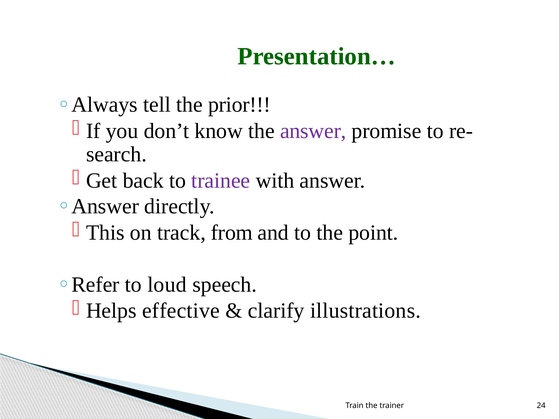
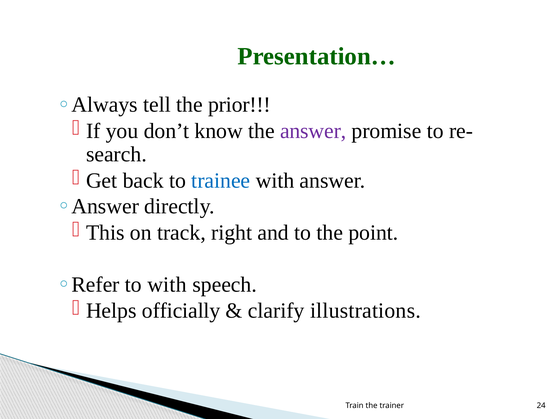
trainee colour: purple -> blue
from: from -> right
to loud: loud -> with
effective: effective -> officially
